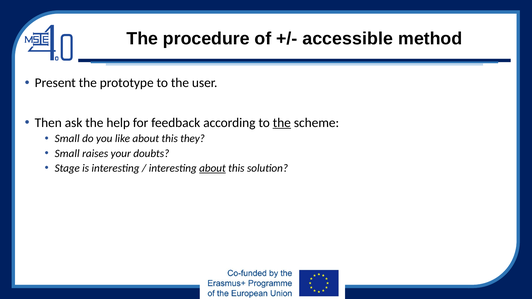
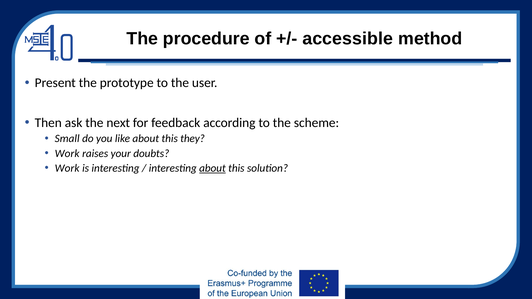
help: help -> next
the at (282, 123) underline: present -> none
Small at (67, 154): Small -> Work
Stage at (67, 168): Stage -> Work
